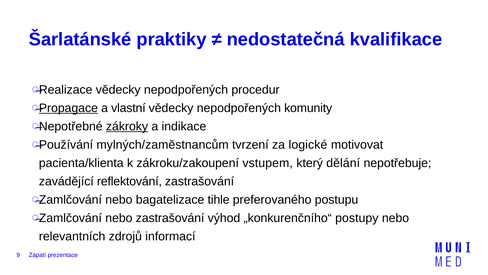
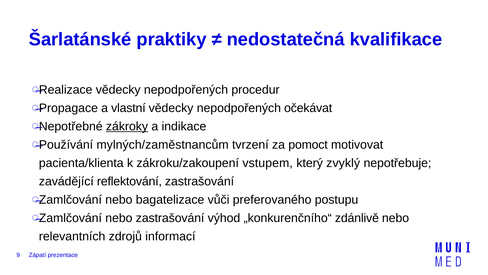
Propagace underline: present -> none
komunity: komunity -> očekávat
logické: logické -> pomoct
dělání: dělání -> zvyklý
tihle: tihle -> vůči
postupy: postupy -> zdánlivě
